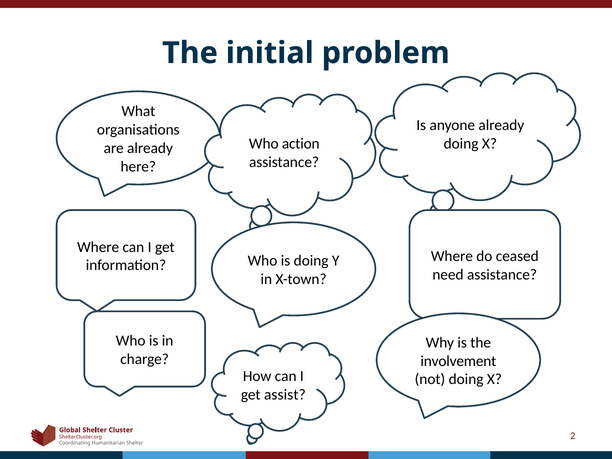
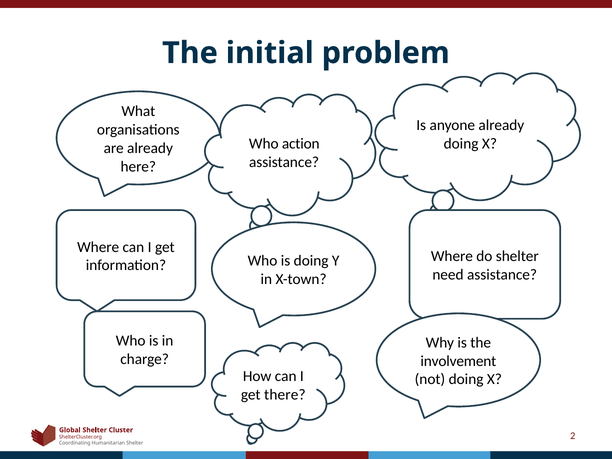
do ceased: ceased -> shelter
assist: assist -> there
